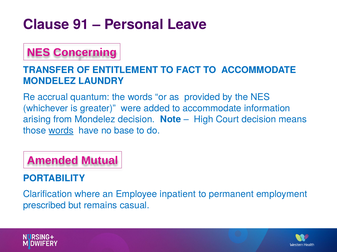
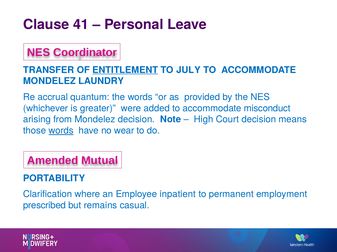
91: 91 -> 41
Concerning: Concerning -> Coordinator
ENTITLEMENT underline: none -> present
FACT: FACT -> JULY
information: information -> misconduct
base: base -> wear
